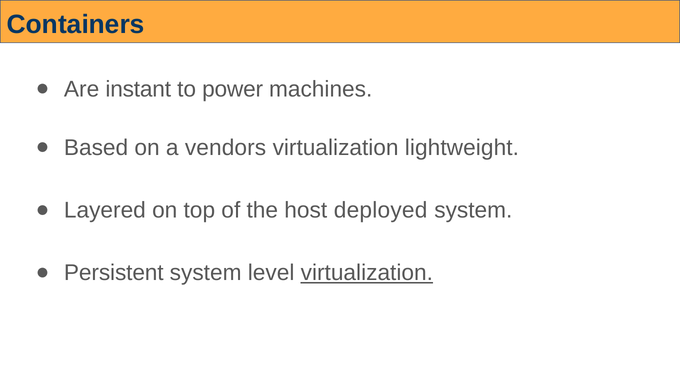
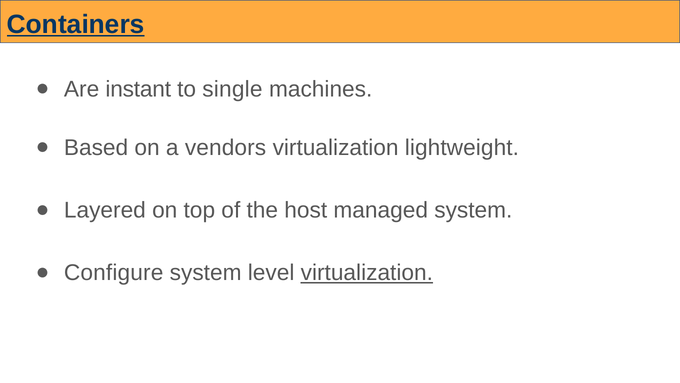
Containers underline: none -> present
power: power -> single
deployed: deployed -> managed
Persistent: Persistent -> Configure
